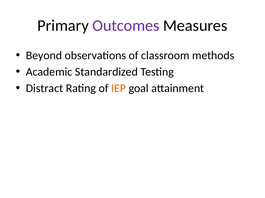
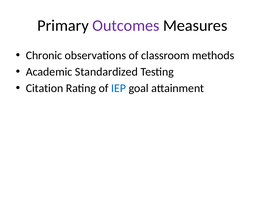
Beyond: Beyond -> Chronic
Distract: Distract -> Citation
IEP colour: orange -> blue
